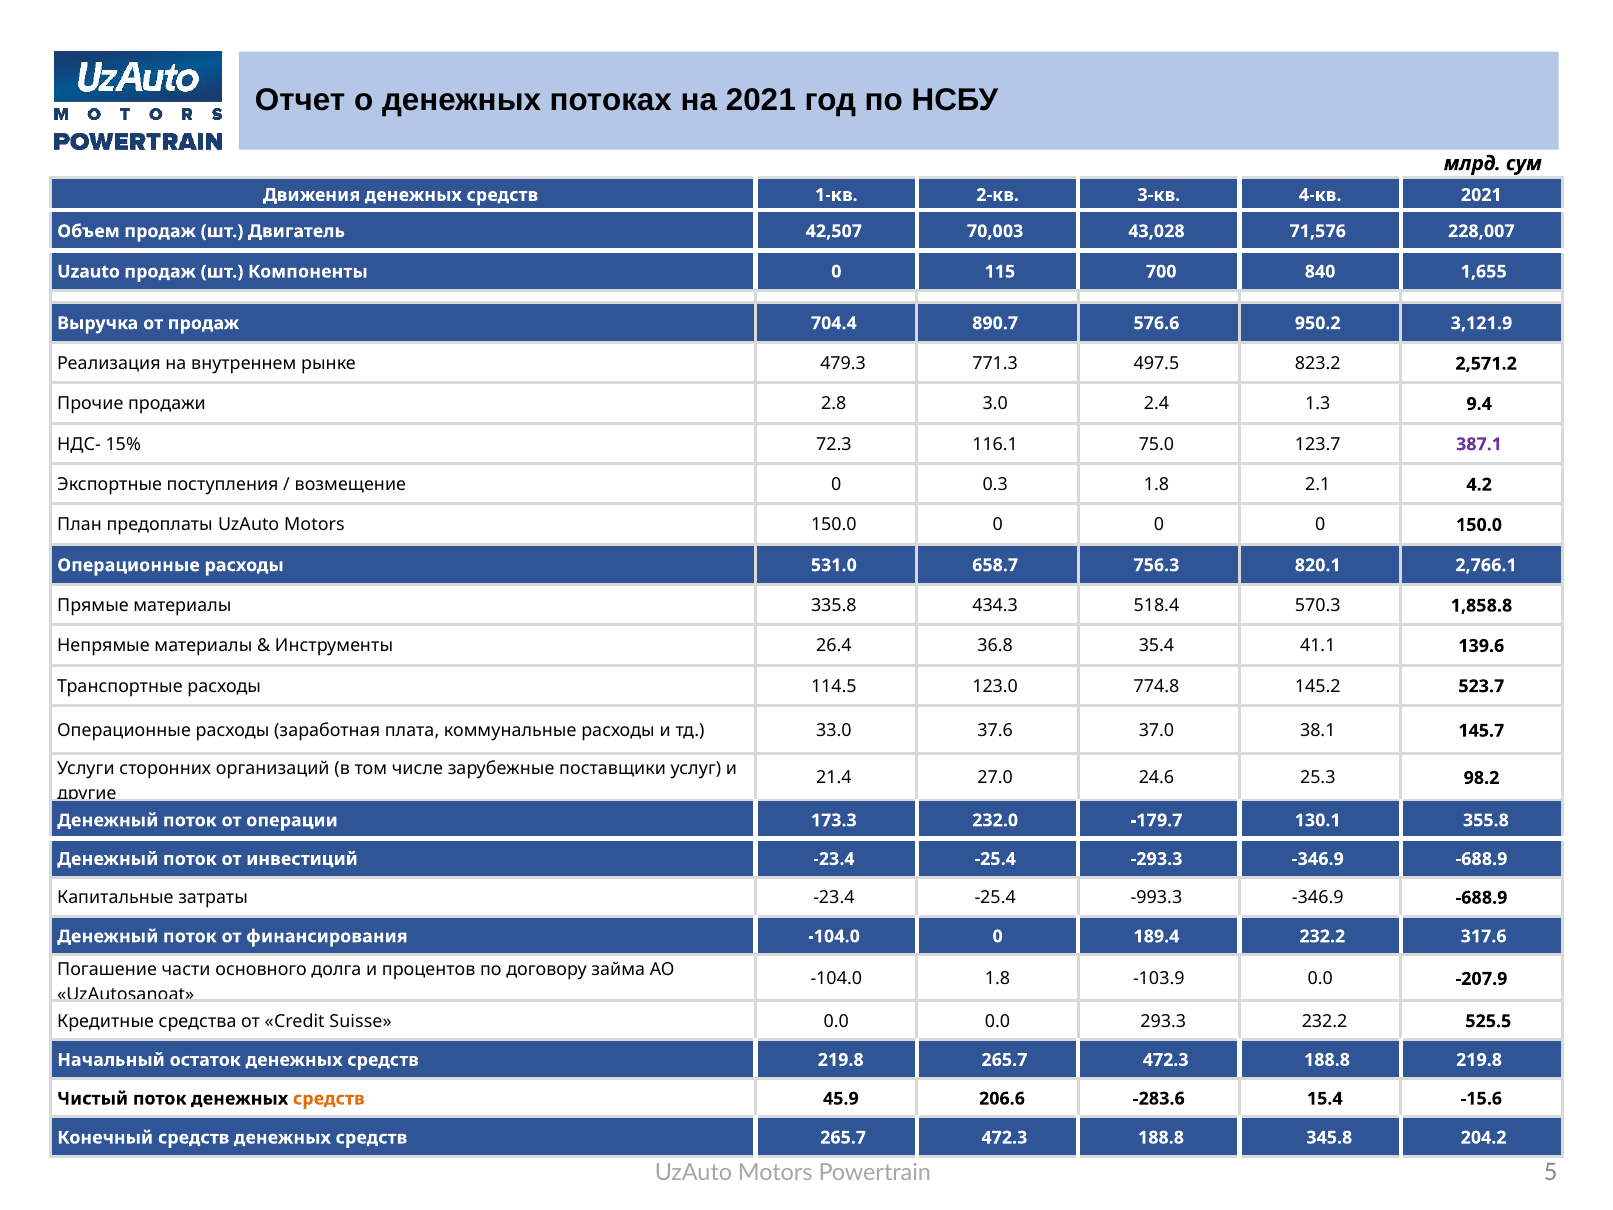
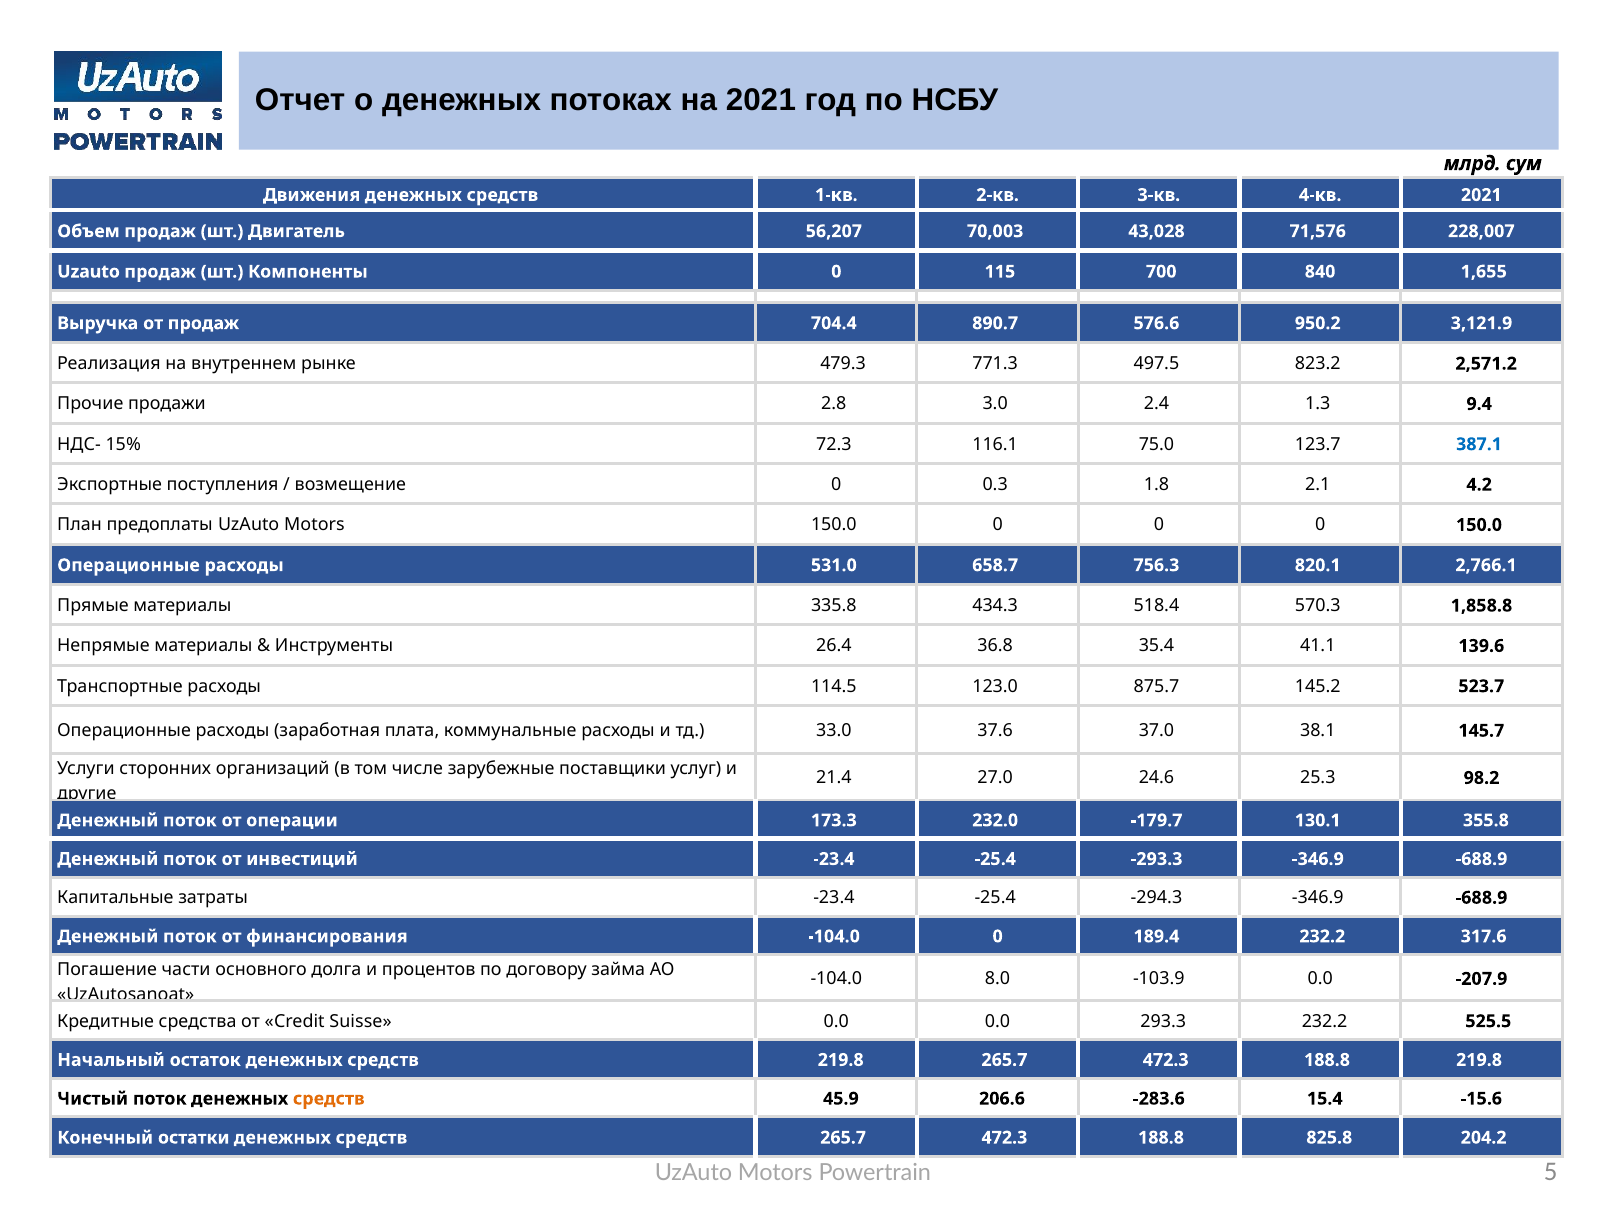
42,507: 42,507 -> 56,207
387.1 colour: purple -> blue
774.8: 774.8 -> 875.7
-993.3: -993.3 -> -294.3
-104.0 1.8: 1.8 -> 8.0
Конечный средств: средств -> остатки
345.8: 345.8 -> 825.8
